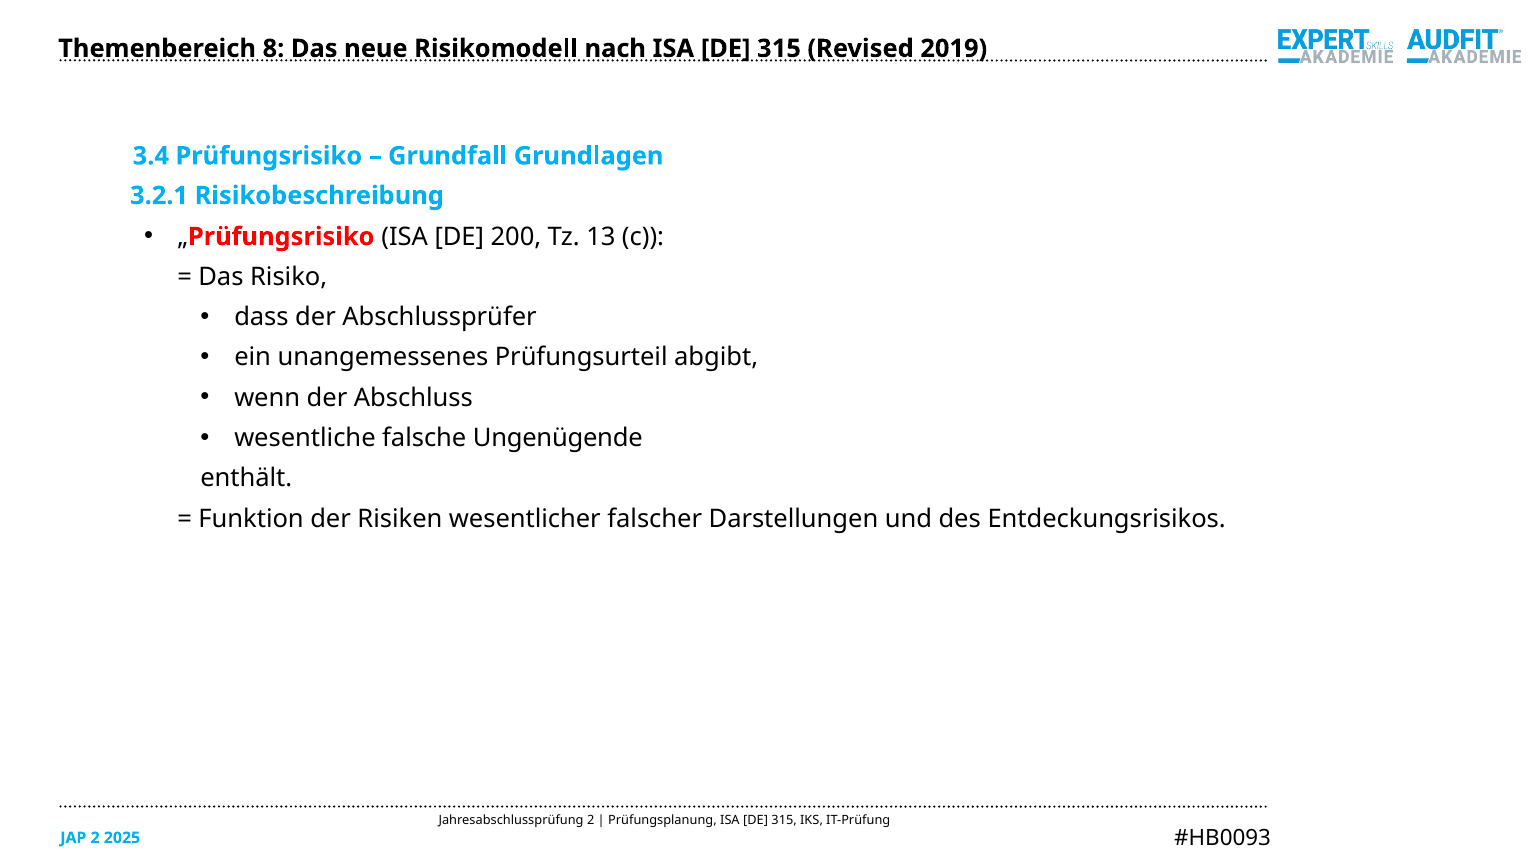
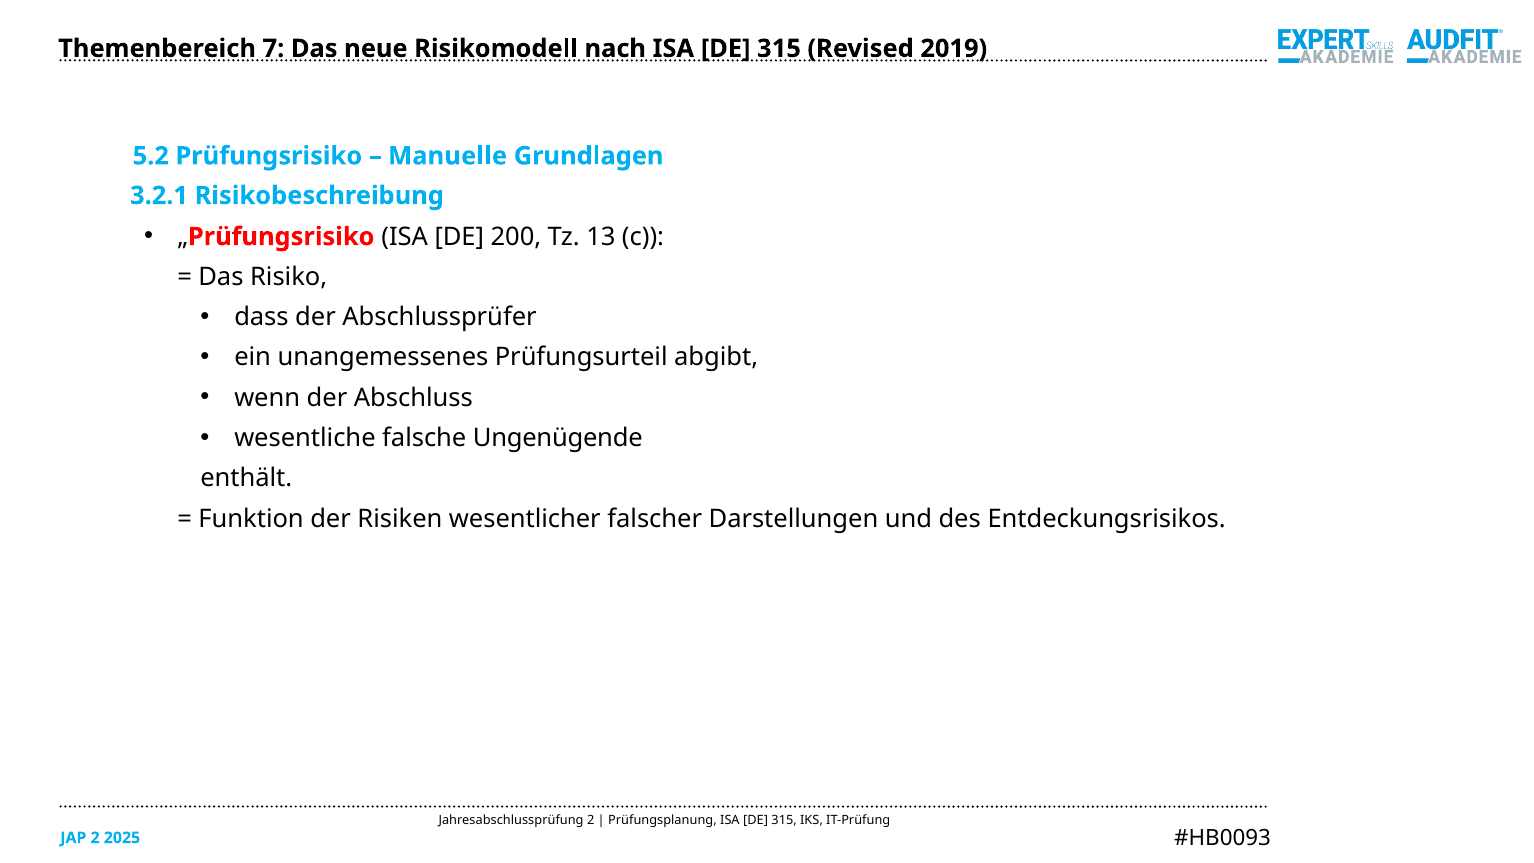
8: 8 -> 7
3.4: 3.4 -> 5.2
Grundfall: Grundfall -> Manuelle
